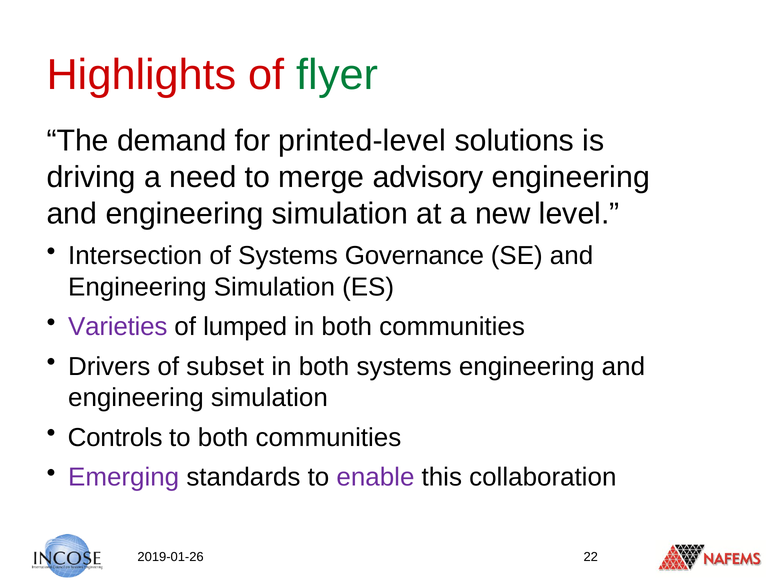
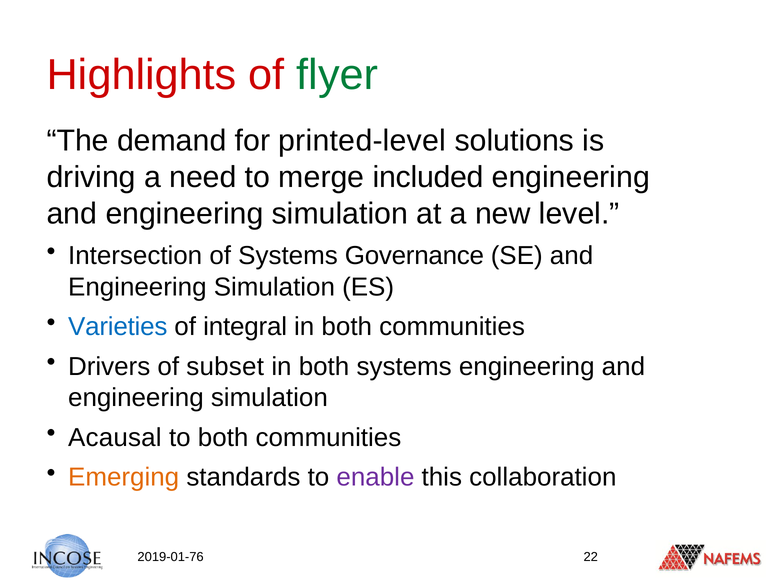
advisory: advisory -> included
Varieties colour: purple -> blue
lumped: lumped -> integral
Controls: Controls -> Acausal
Emerging colour: purple -> orange
2019-01-26: 2019-01-26 -> 2019-01-76
